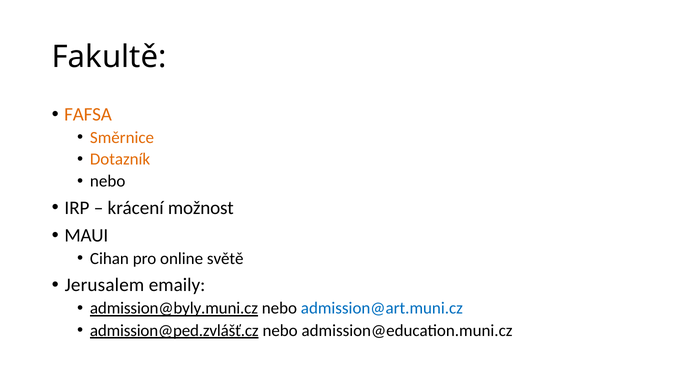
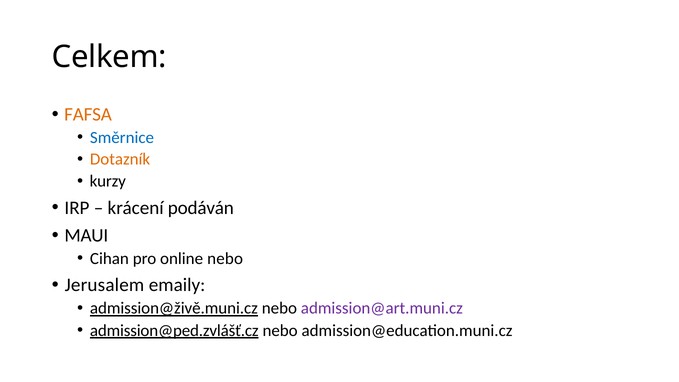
Fakultě: Fakultě -> Celkem
Směrnice colour: orange -> blue
nebo at (108, 181): nebo -> kurzy
možnost: možnost -> podáván
online světě: světě -> nebo
admission@byly.muni.cz: admission@byly.muni.cz -> admission@živě.muni.cz
admission@art.muni.cz colour: blue -> purple
